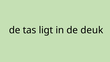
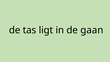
deuk: deuk -> gaan
